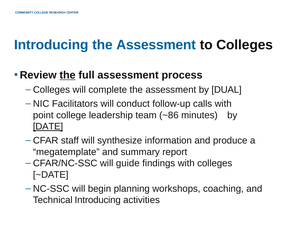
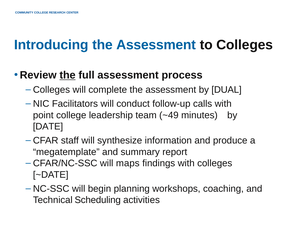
~86: ~86 -> ~49
DATE underline: present -> none
guide: guide -> maps
Technical Introducing: Introducing -> Scheduling
